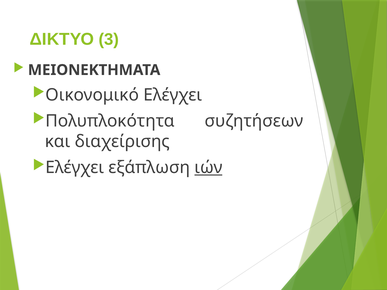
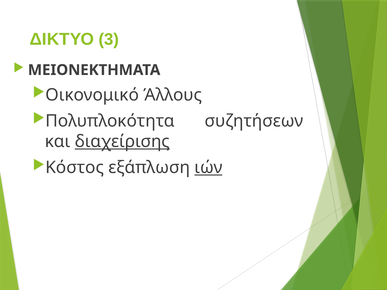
Οικονομικό Ελέγχει: Ελέγχει -> Άλλους
διαχείρισης underline: none -> present
Ελέγχει at (75, 168): Ελέγχει -> Κόστος
